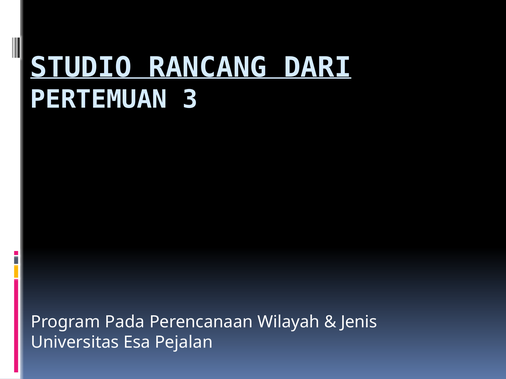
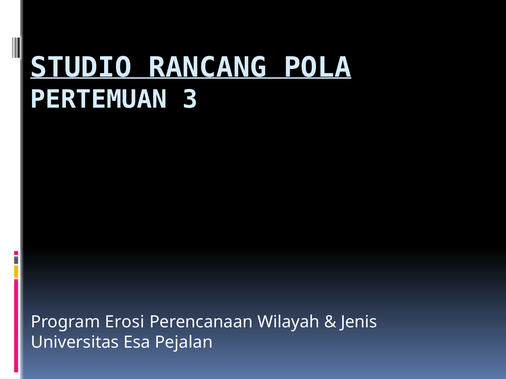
DARI: DARI -> POLA
Pada: Pada -> Erosi
